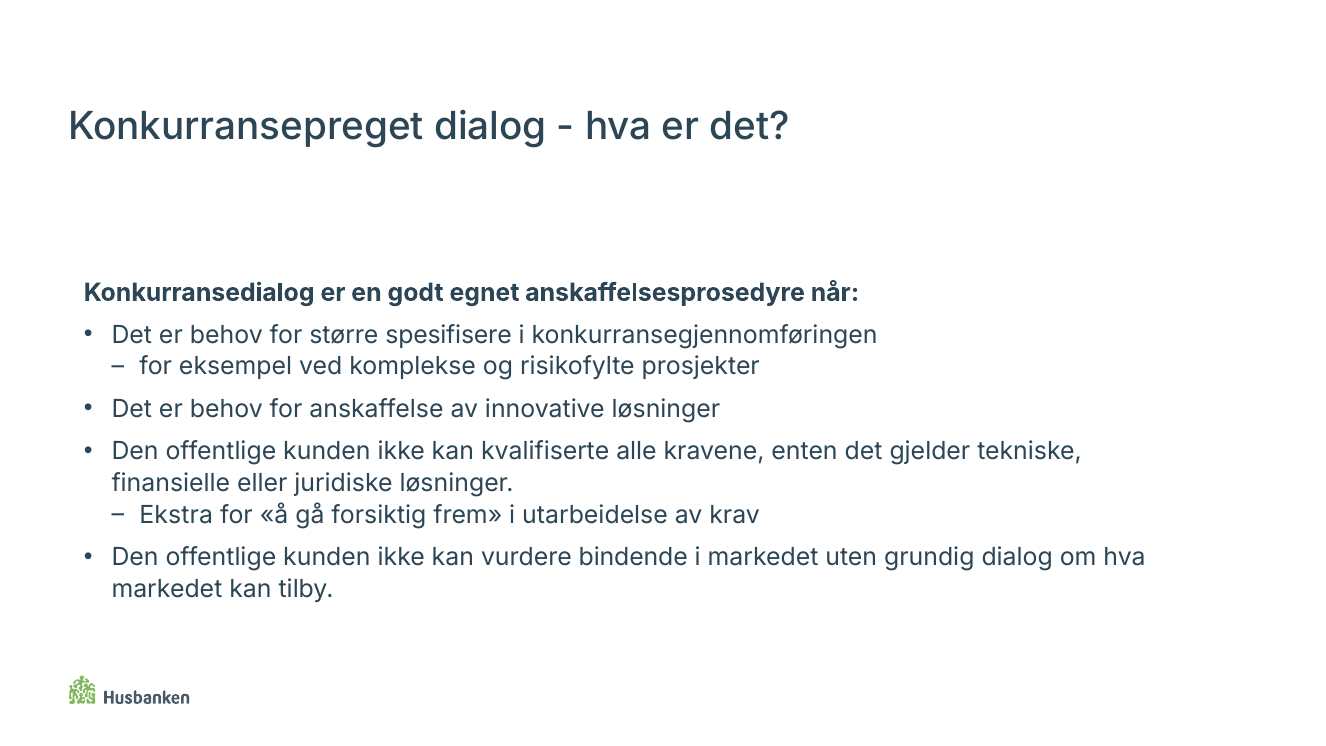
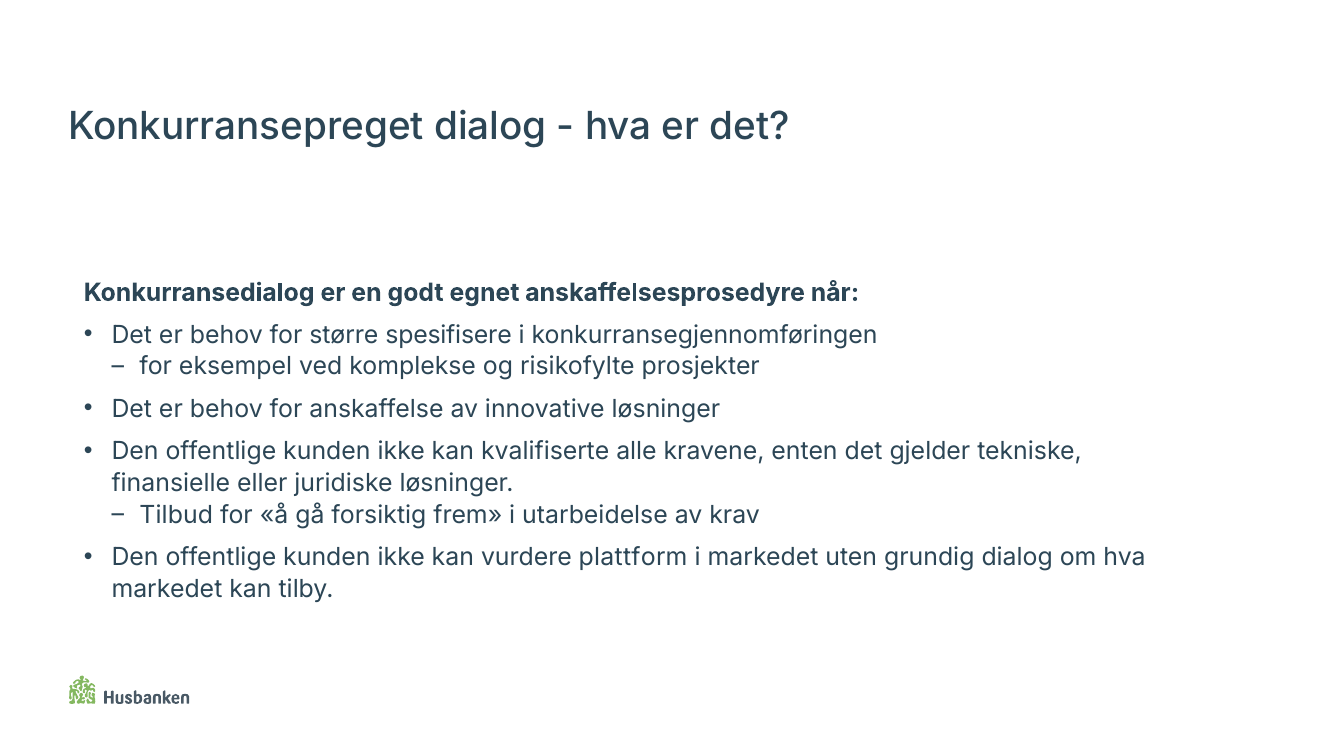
Ekstra: Ekstra -> Tilbud
bindende: bindende -> plattform
